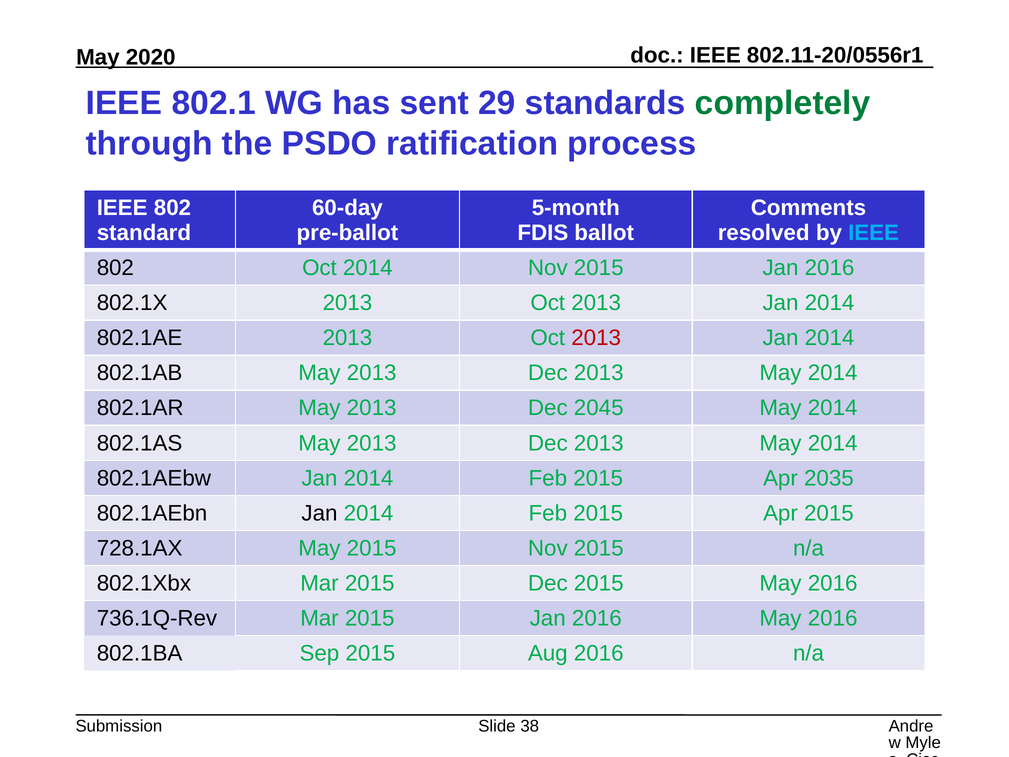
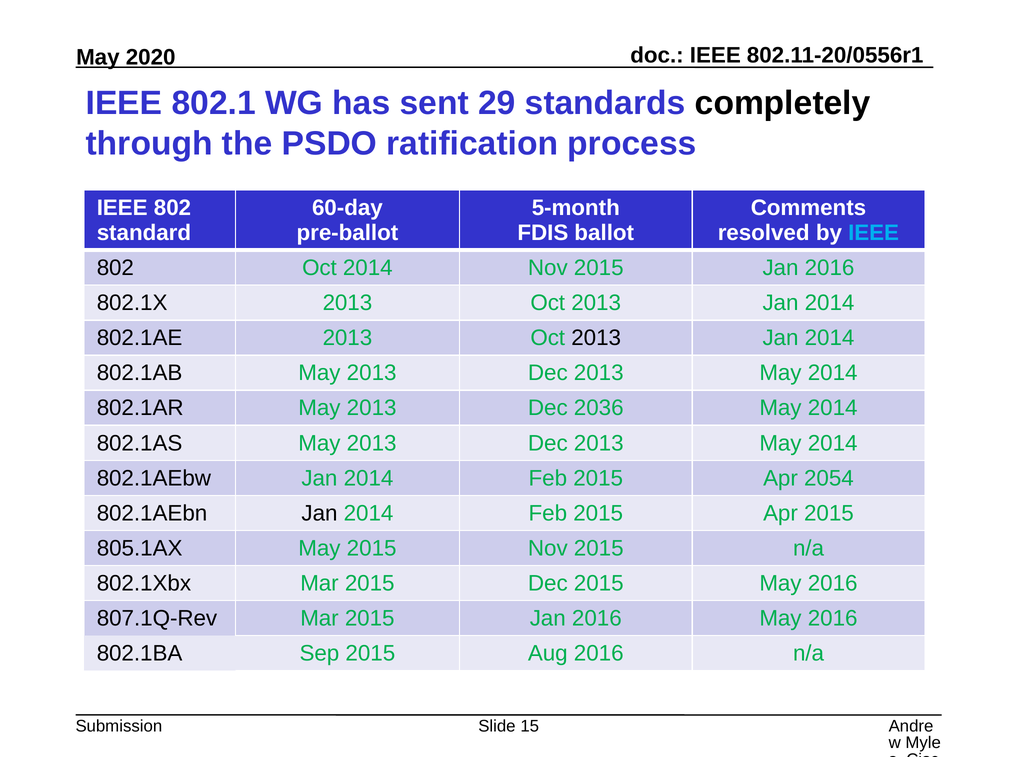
completely colour: green -> black
2013 at (596, 338) colour: red -> black
2045: 2045 -> 2036
2035: 2035 -> 2054
728.1AX: 728.1AX -> 805.1AX
736.1Q-Rev: 736.1Q-Rev -> 807.1Q-Rev
38: 38 -> 15
